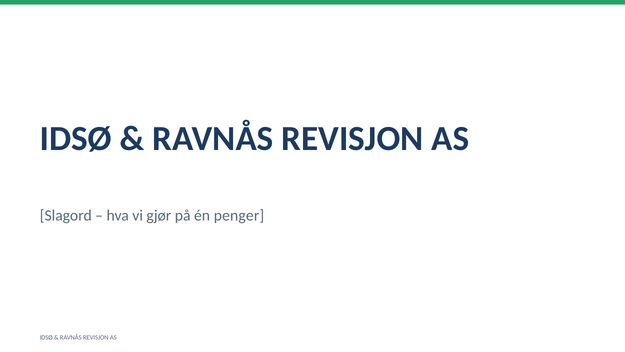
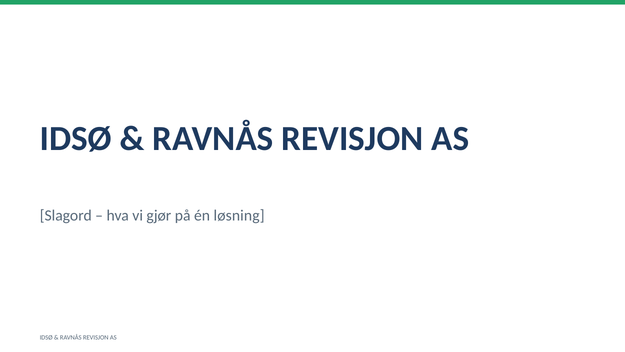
penger: penger -> løsning
